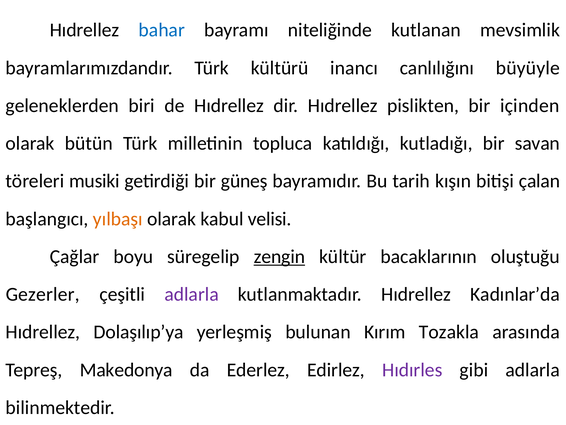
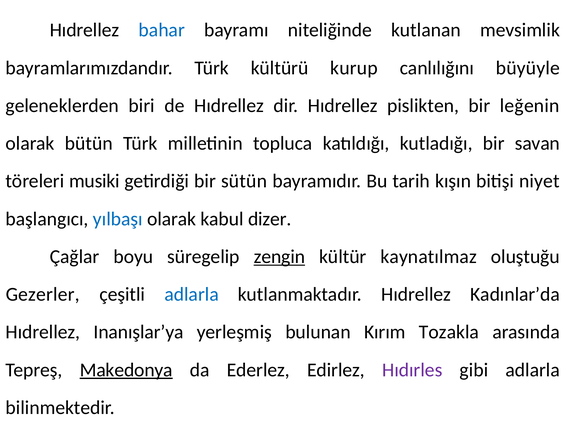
inancı: inancı -> kurup
içinden: içinden -> leğenin
güneş: güneş -> sütün
çalan: çalan -> niyet
yılbaşı colour: orange -> blue
velisi: velisi -> dizer
bacaklarının: bacaklarının -> kaynatılmaz
adlarla at (192, 294) colour: purple -> blue
Dolaşılıp’ya: Dolaşılıp’ya -> Inanışlar’ya
Makedonya underline: none -> present
